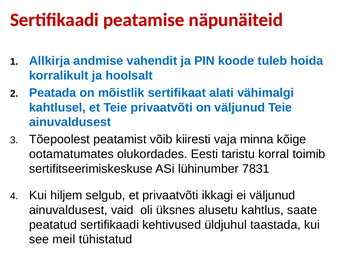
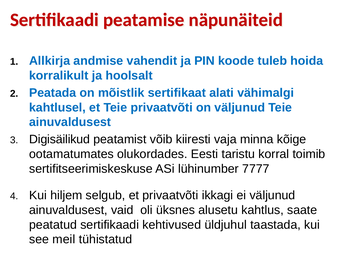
Tõepoolest: Tõepoolest -> Digisäilikud
7831: 7831 -> 7777
